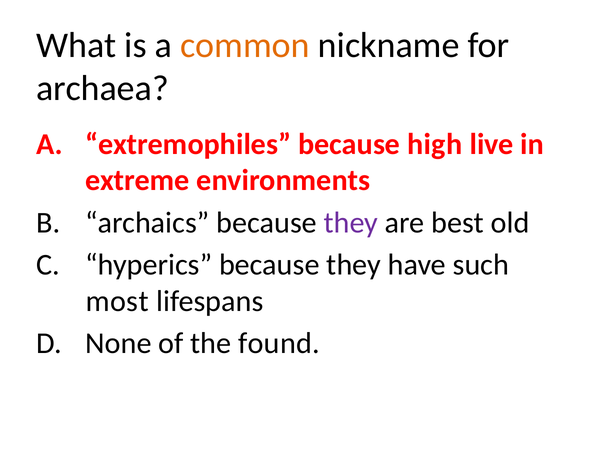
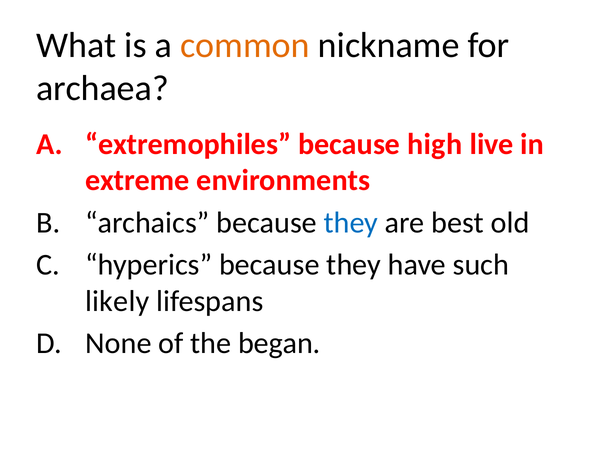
they at (351, 223) colour: purple -> blue
most: most -> likely
found: found -> began
